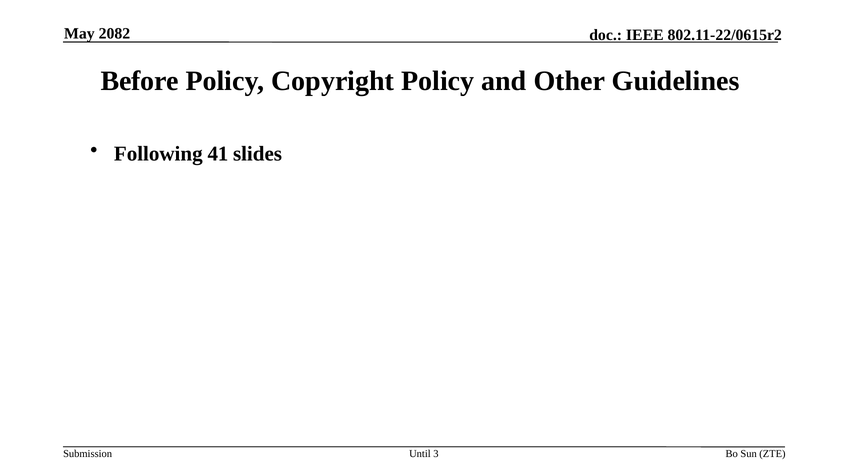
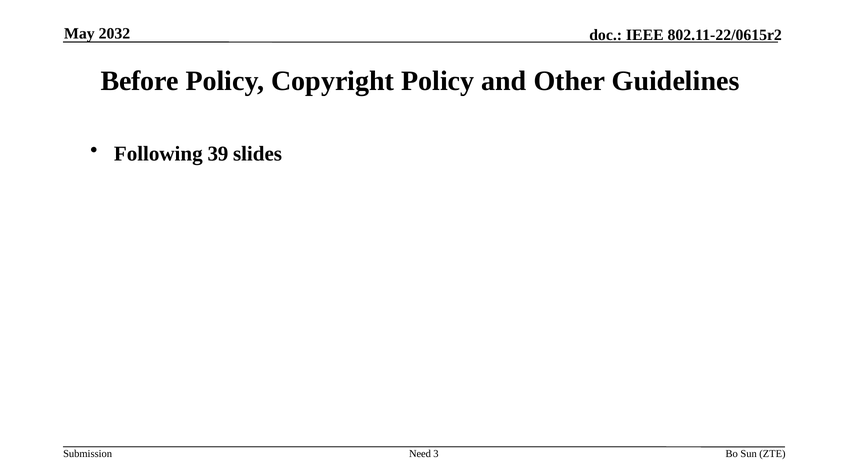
2082: 2082 -> 2032
41: 41 -> 39
Until: Until -> Need
